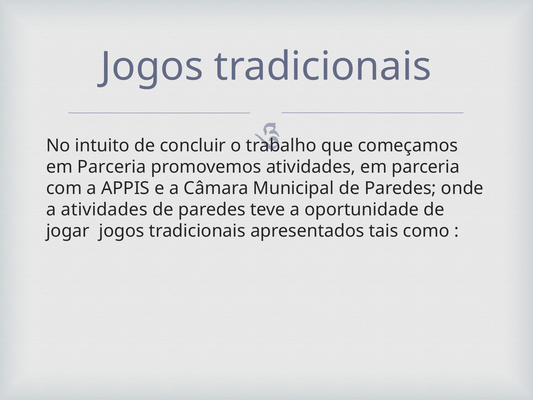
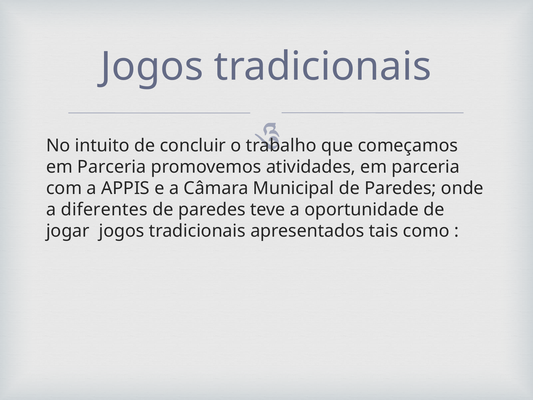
a atividades: atividades -> diferentes
